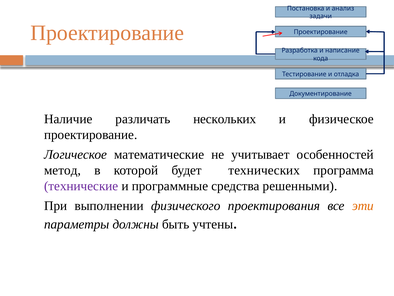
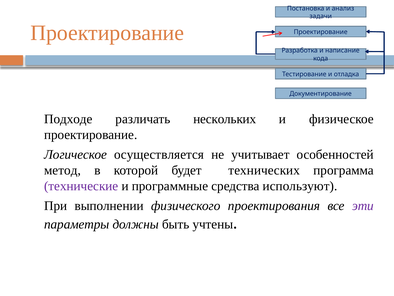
Наличие: Наличие -> Подходе
математические: математические -> осуществляется
решенными: решенными -> используют
эти colour: orange -> purple
